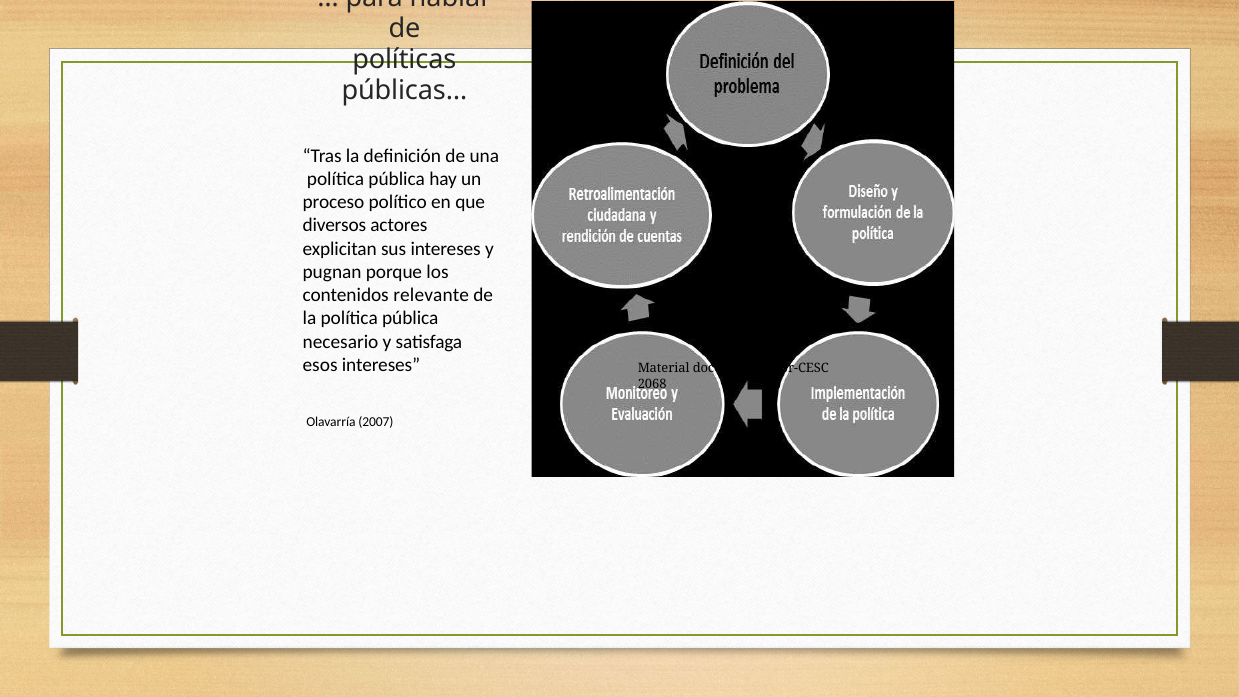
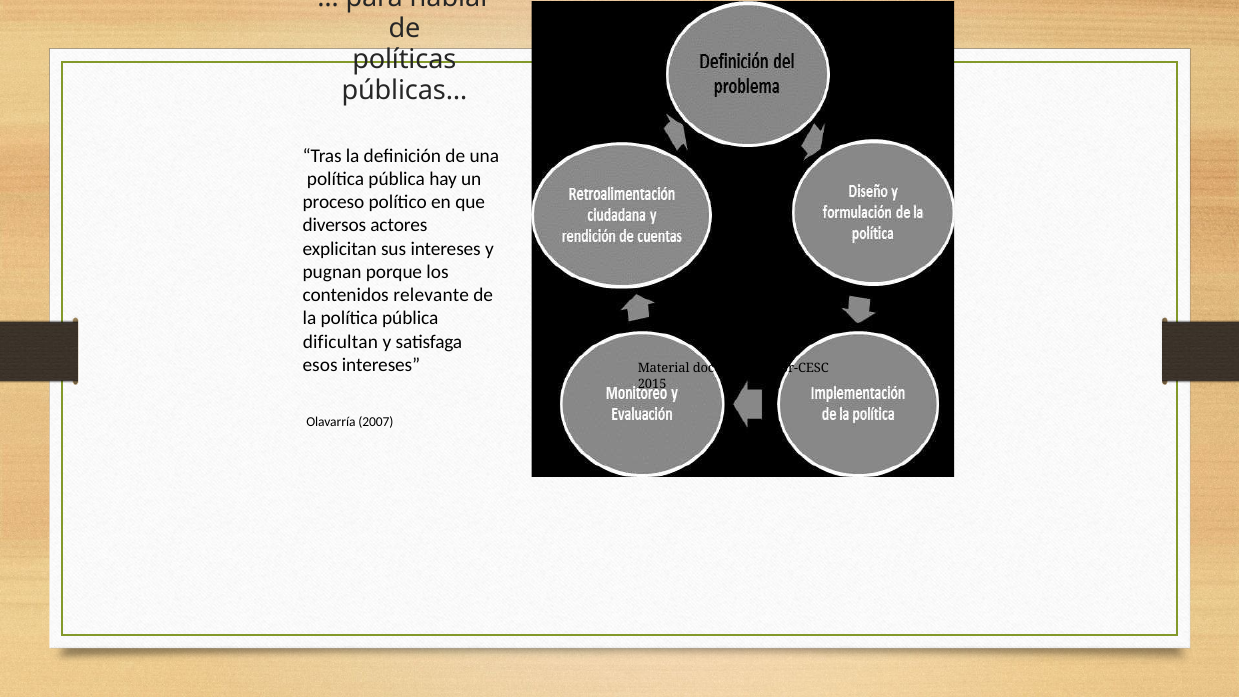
necesario: necesario -> dificultan
2068: 2068 -> 2015
